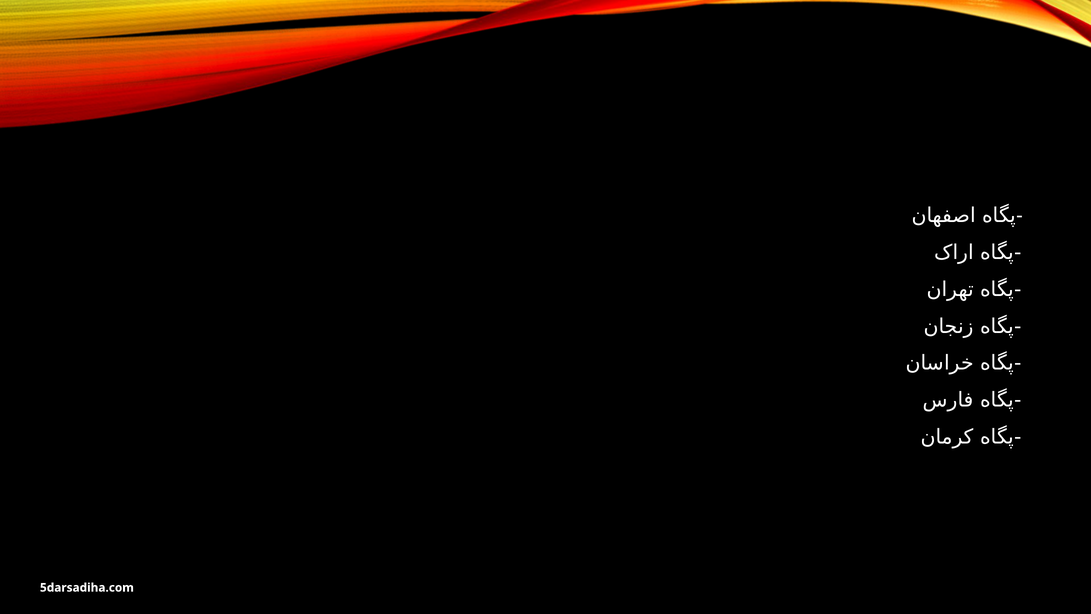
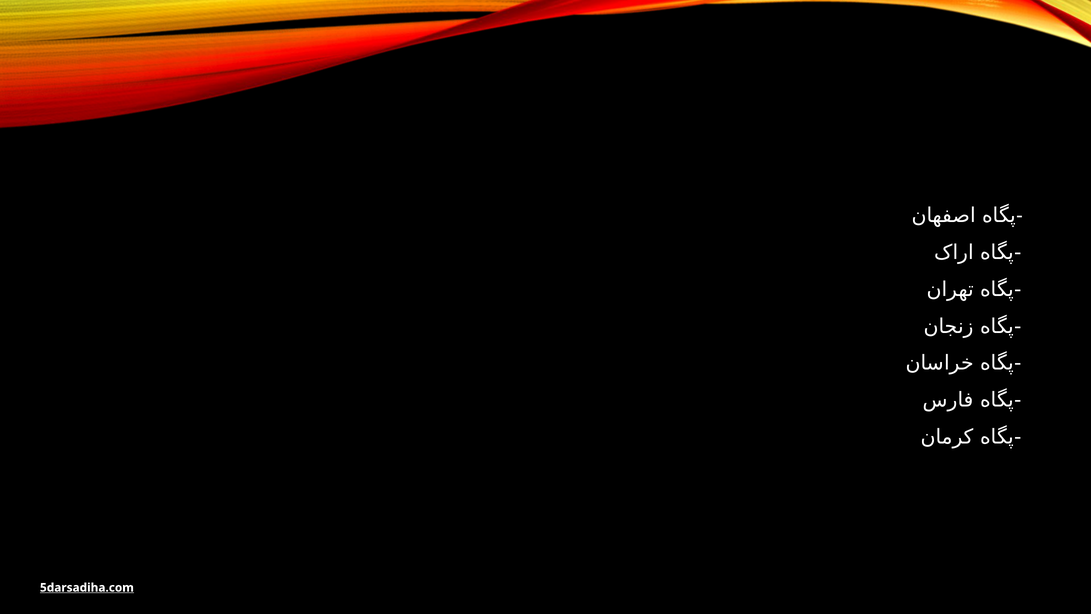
5darsadiha.com underline: none -> present
